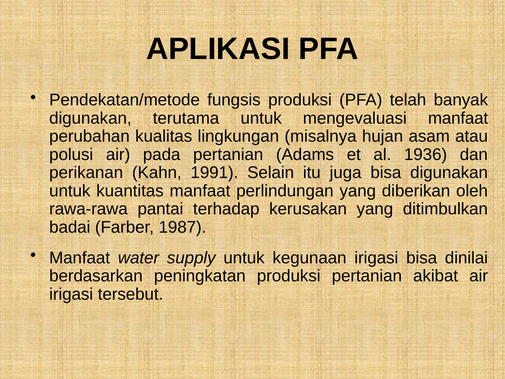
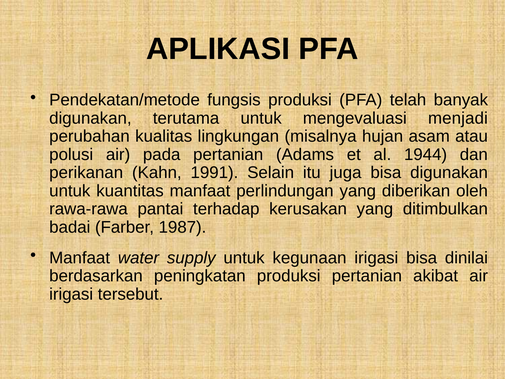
mengevaluasi manfaat: manfaat -> menjadi
1936: 1936 -> 1944
